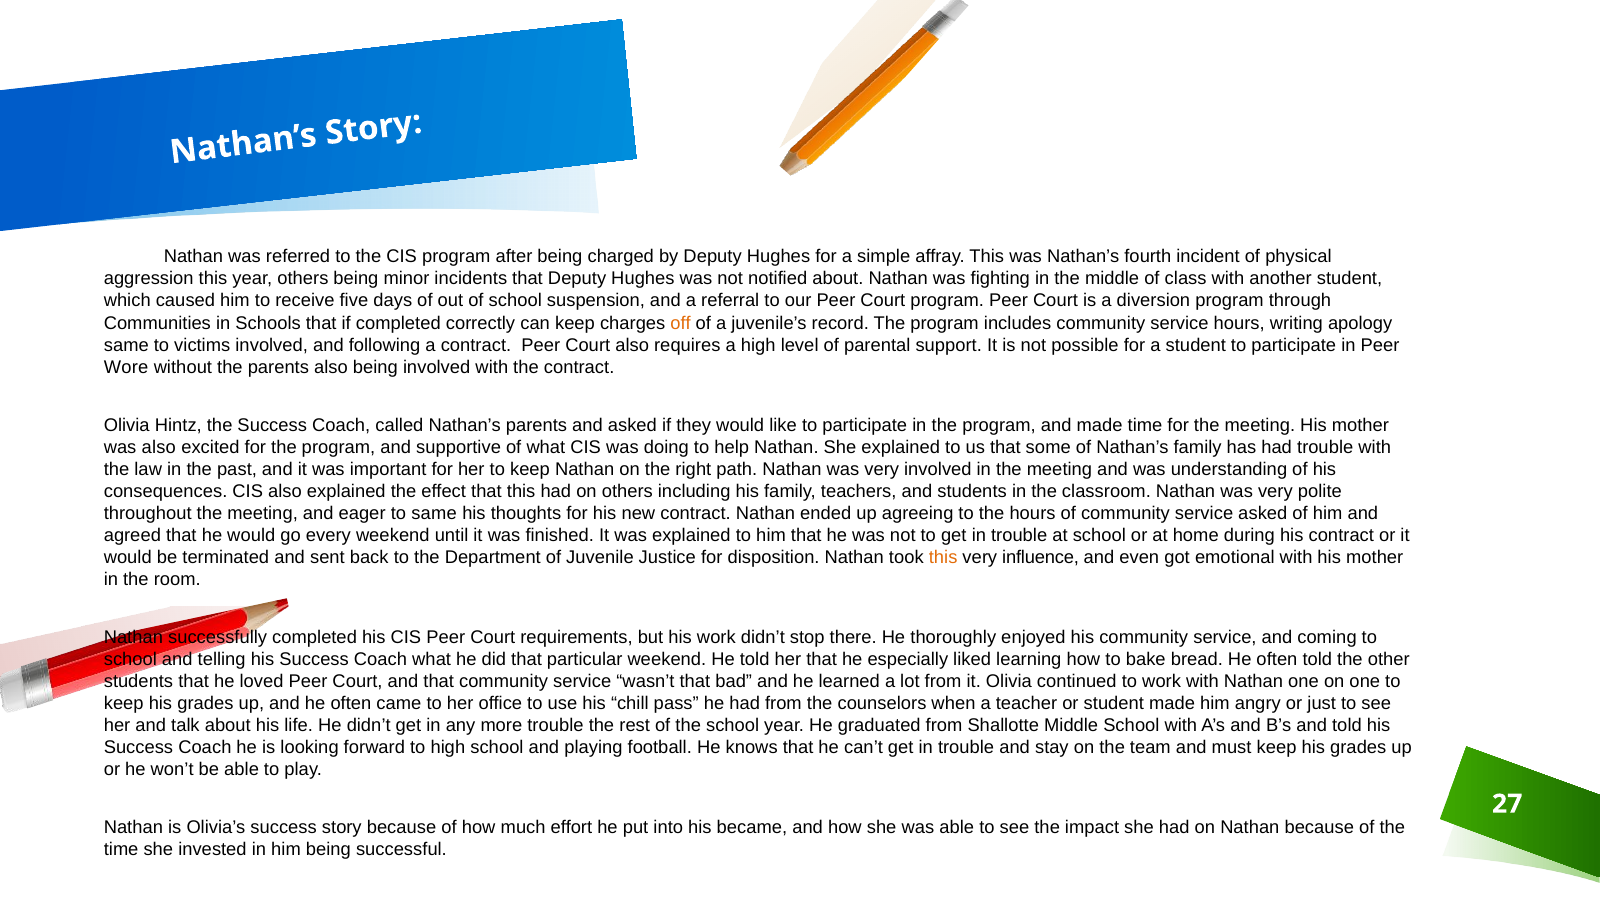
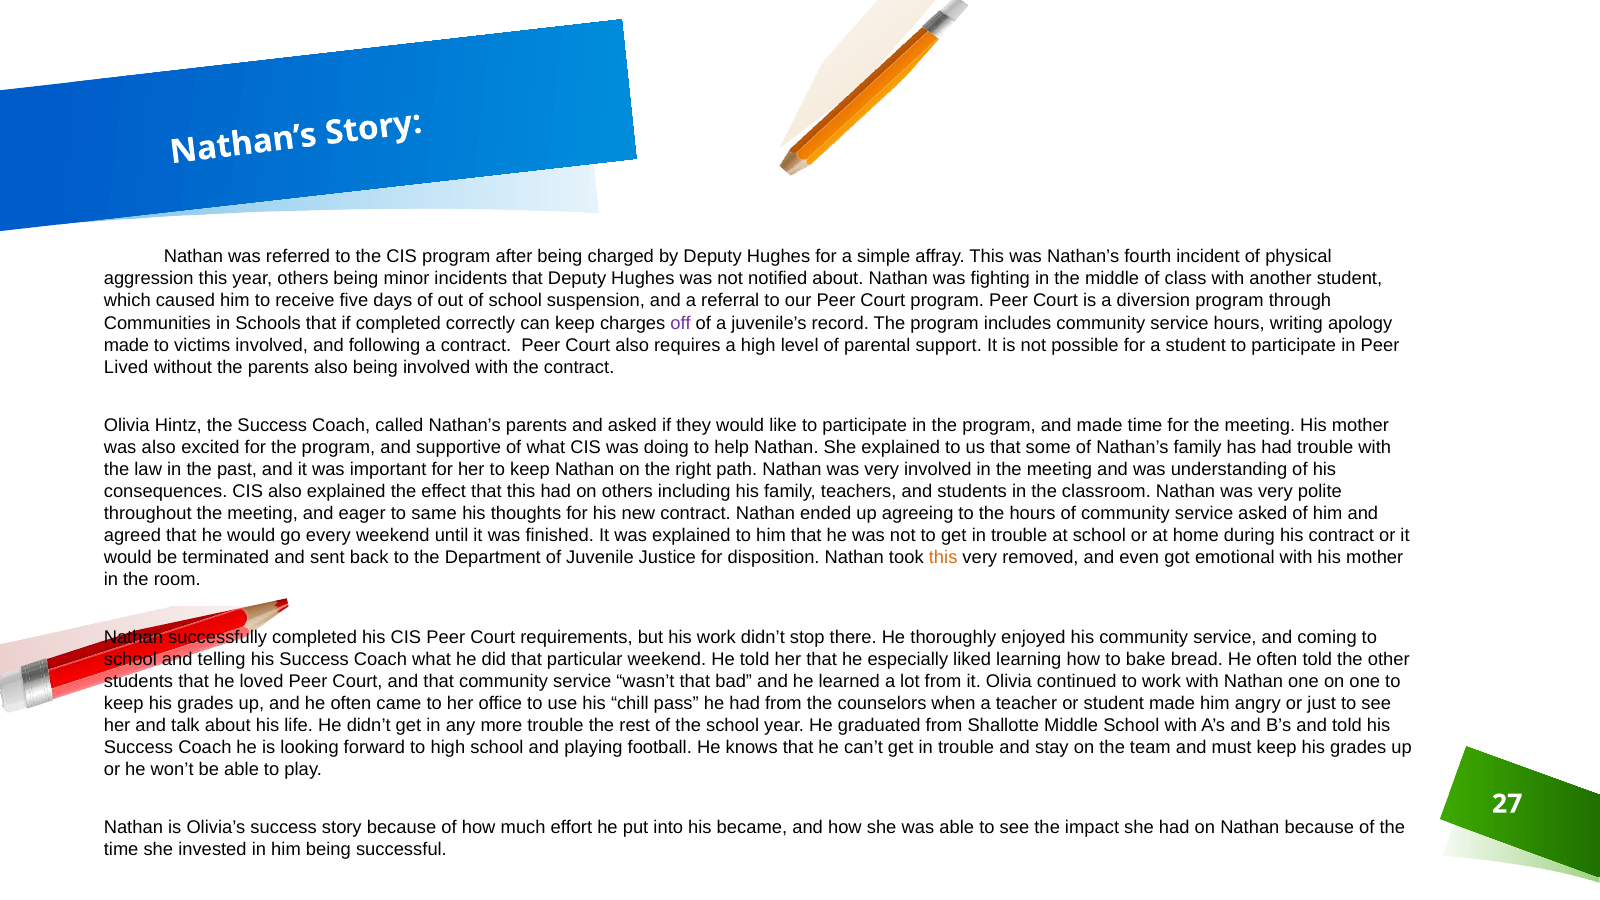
off colour: orange -> purple
same at (126, 345): same -> made
Wore: Wore -> Lived
influence: influence -> removed
